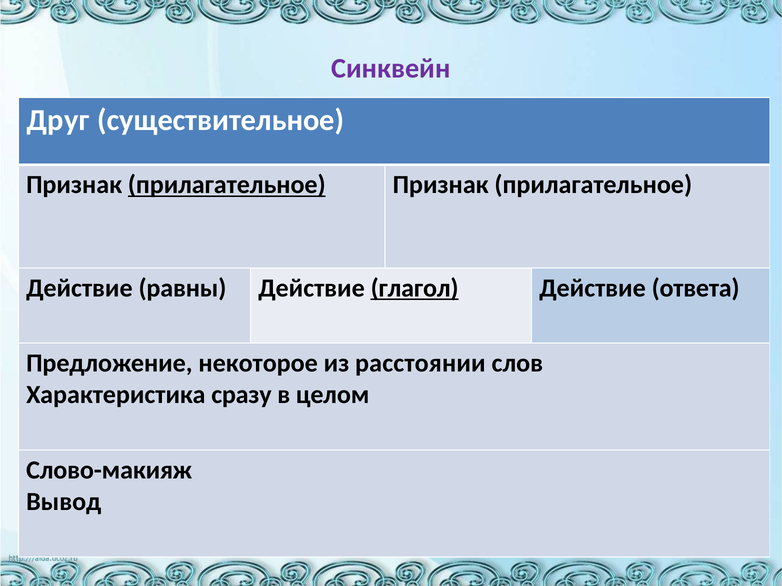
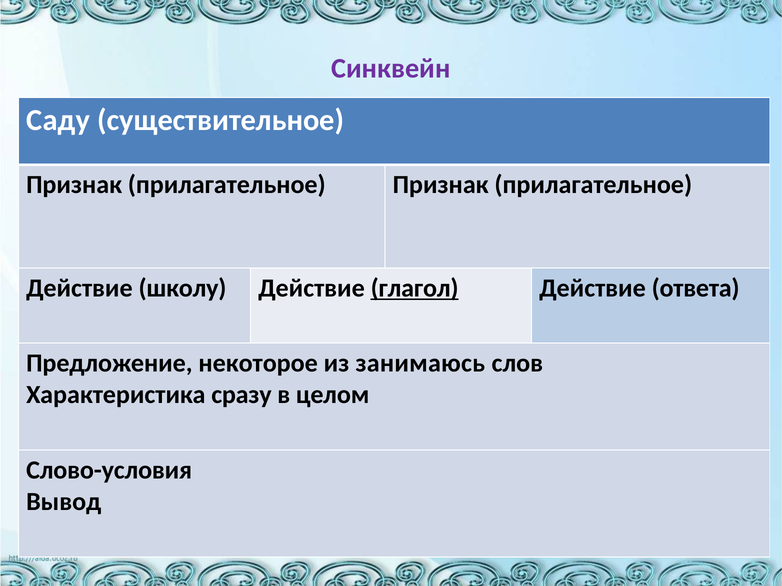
Друг: Друг -> Саду
прилагательное at (227, 185) underline: present -> none
равны: равны -> школу
расстоянии: расстоянии -> занимаюсь
Слово-макияж: Слово-макияж -> Слово-условия
